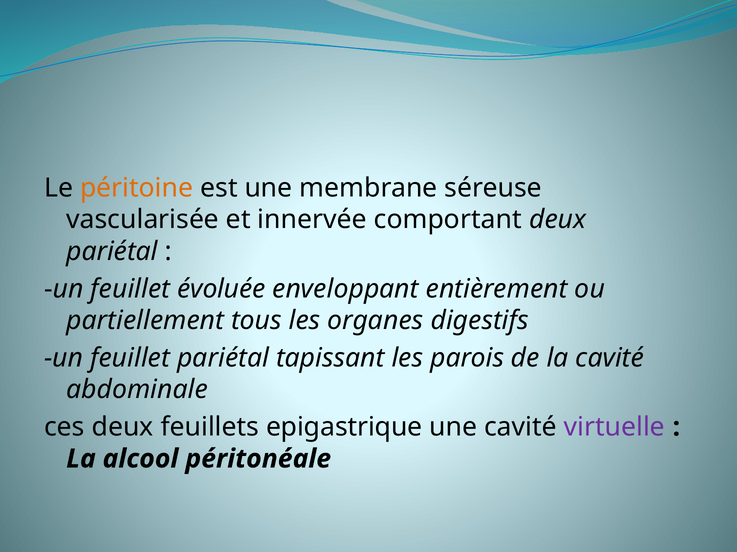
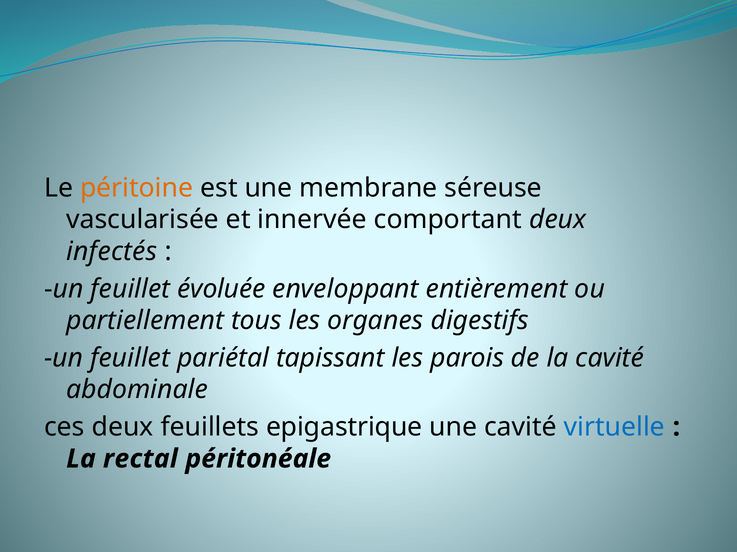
pariétal at (112, 252): pariétal -> infectés
virtuelle colour: purple -> blue
alcool: alcool -> rectal
